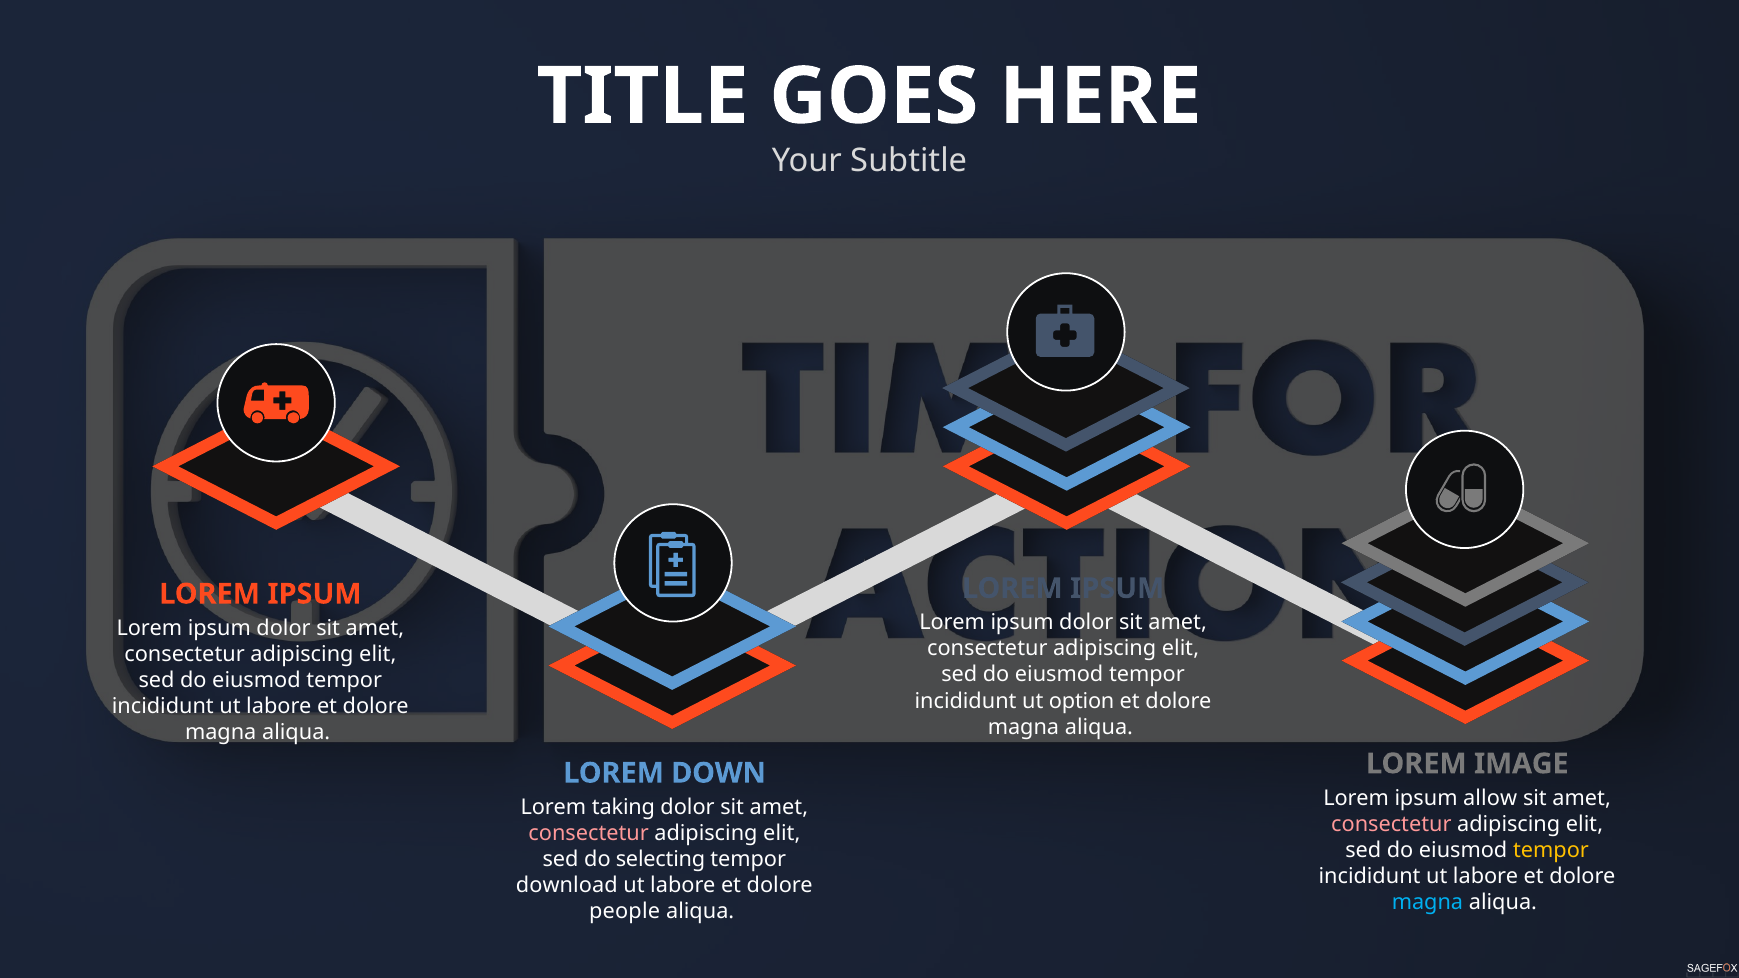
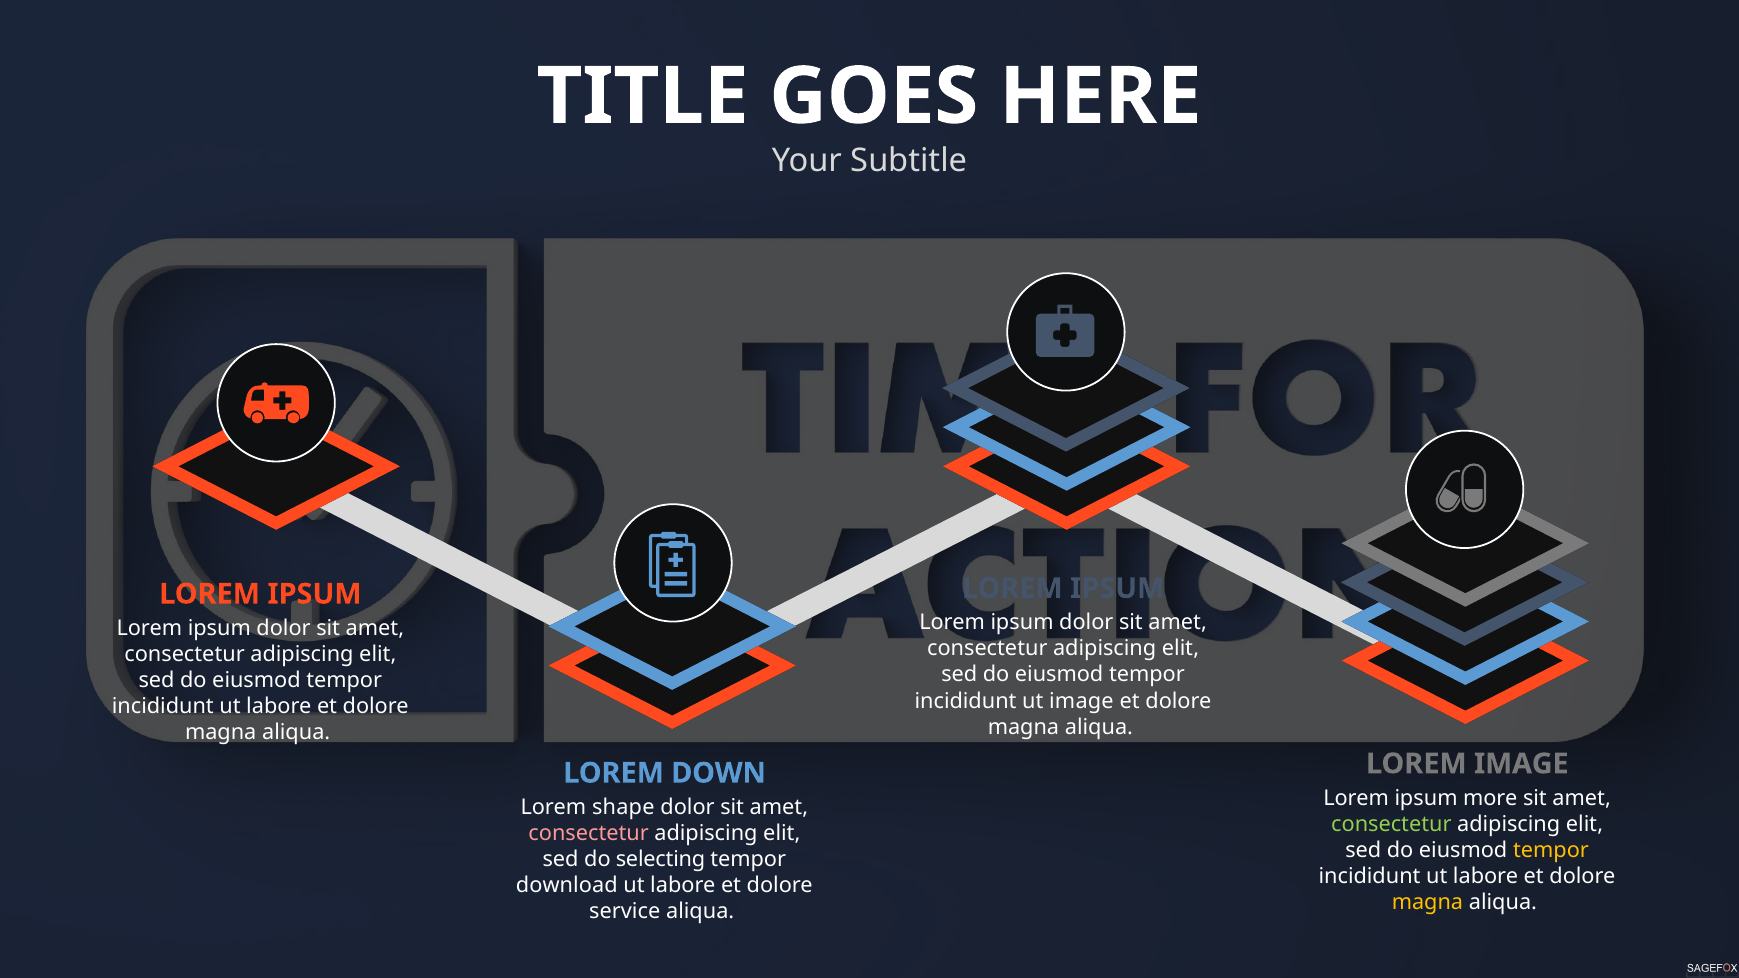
ut option: option -> image
allow: allow -> more
taking: taking -> shape
consectetur at (1391, 824) colour: pink -> light green
magna at (1427, 903) colour: light blue -> yellow
people: people -> service
